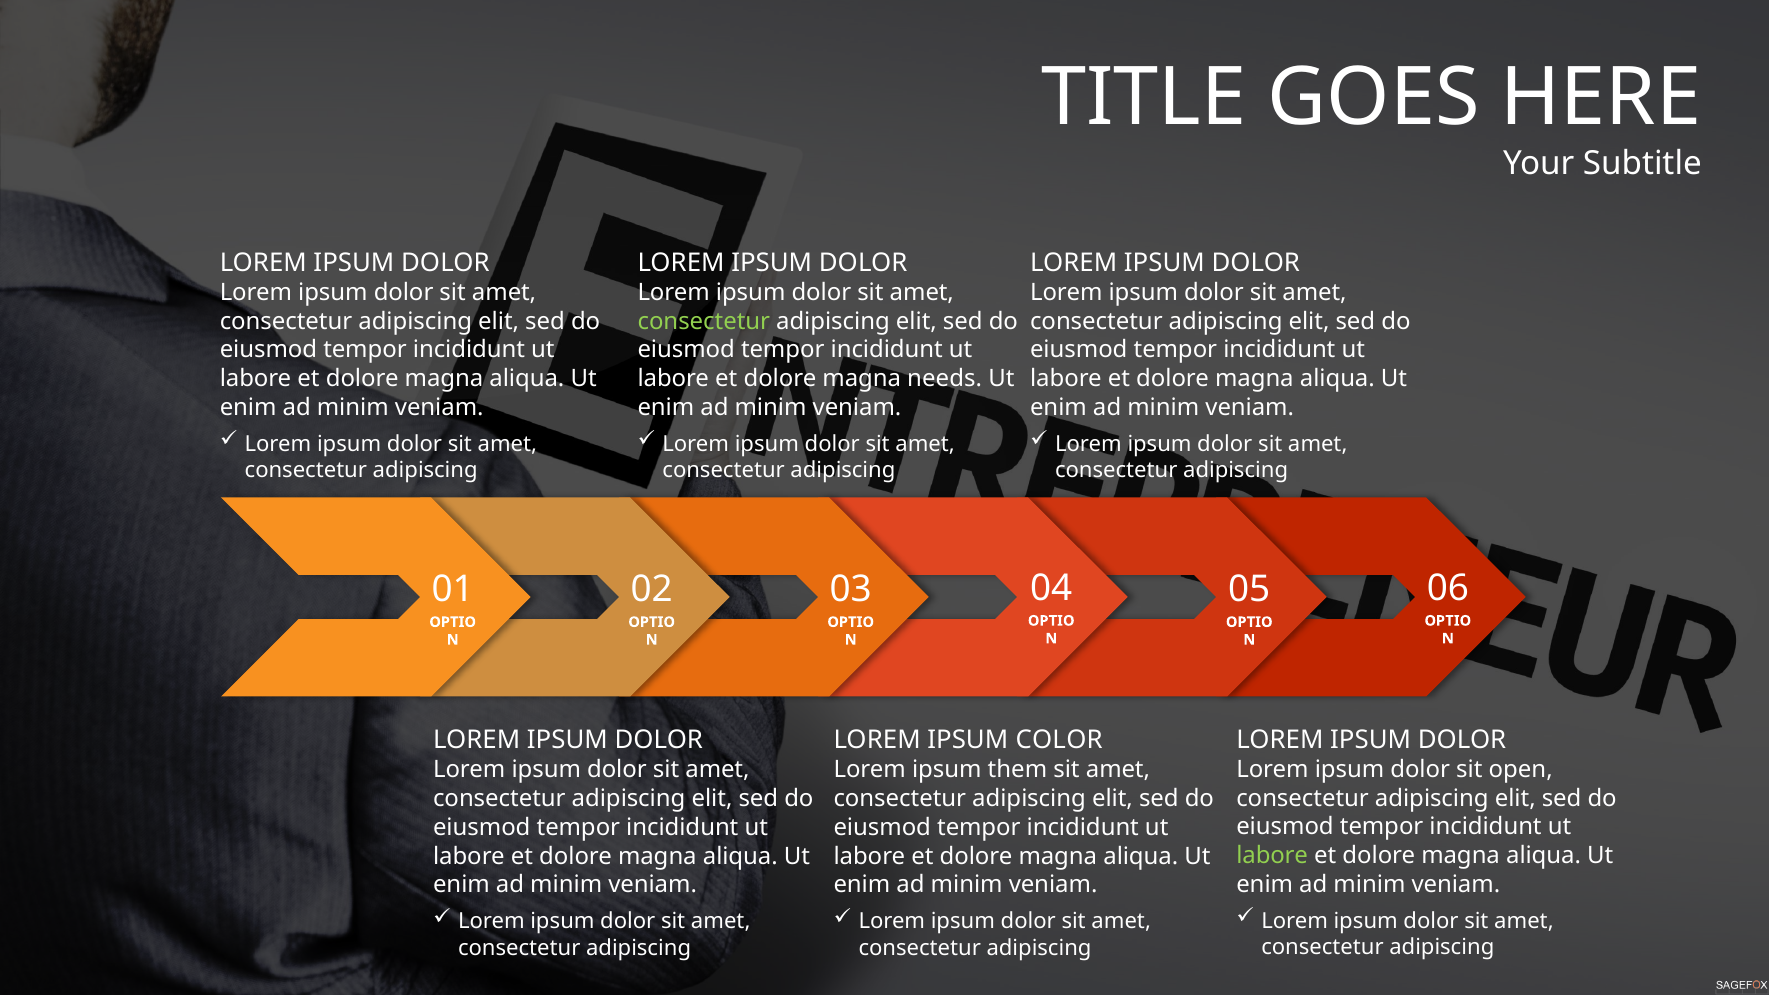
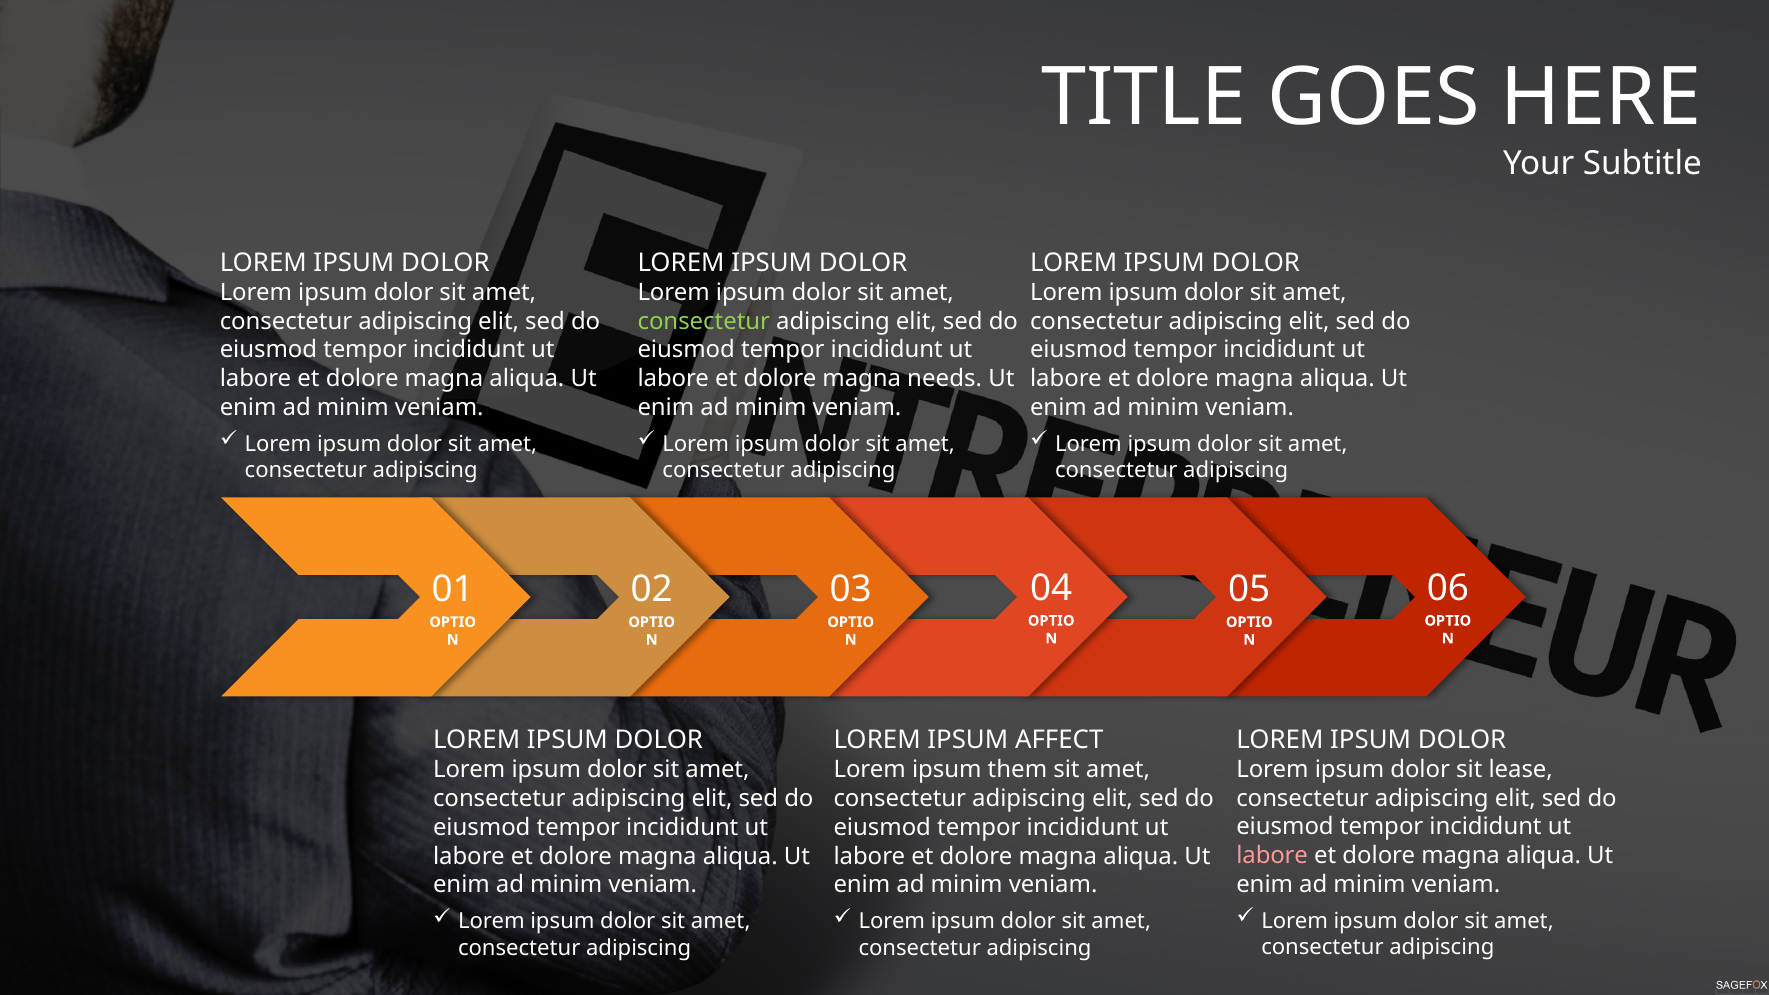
COLOR: COLOR -> AFFECT
open: open -> lease
labore at (1272, 856) colour: light green -> pink
